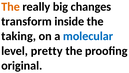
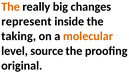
transform: transform -> represent
molecular colour: blue -> orange
pretty: pretty -> source
